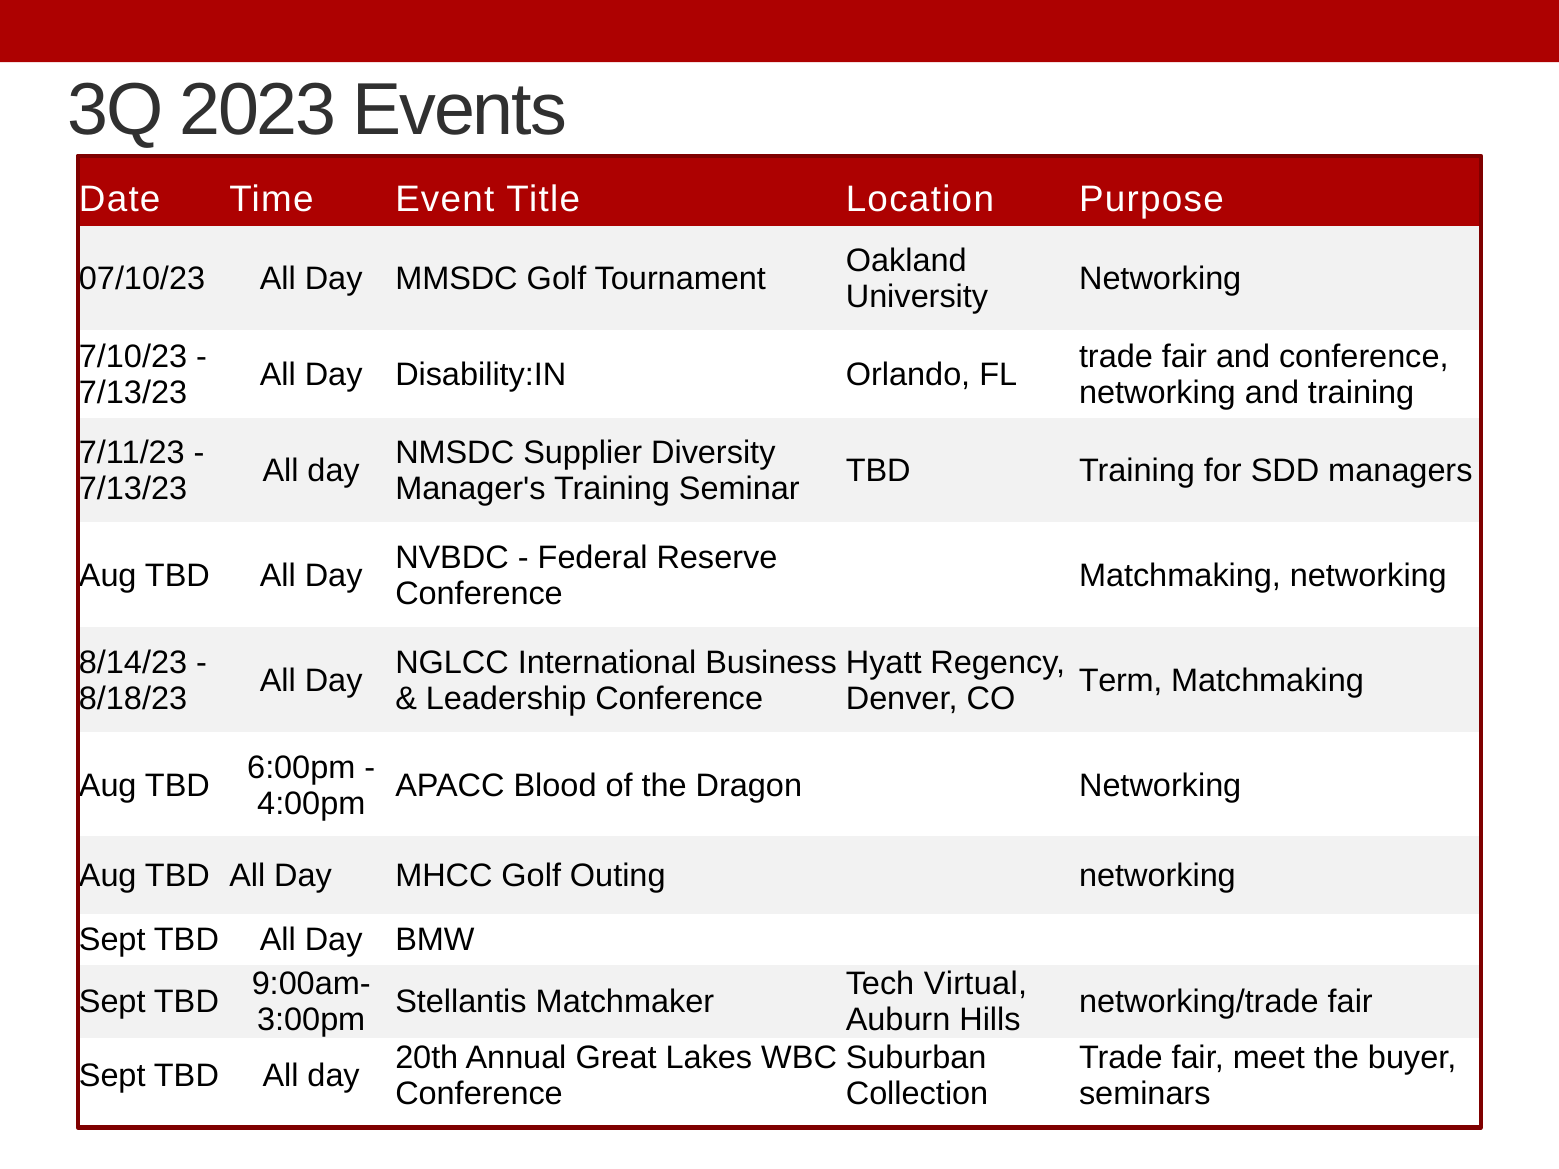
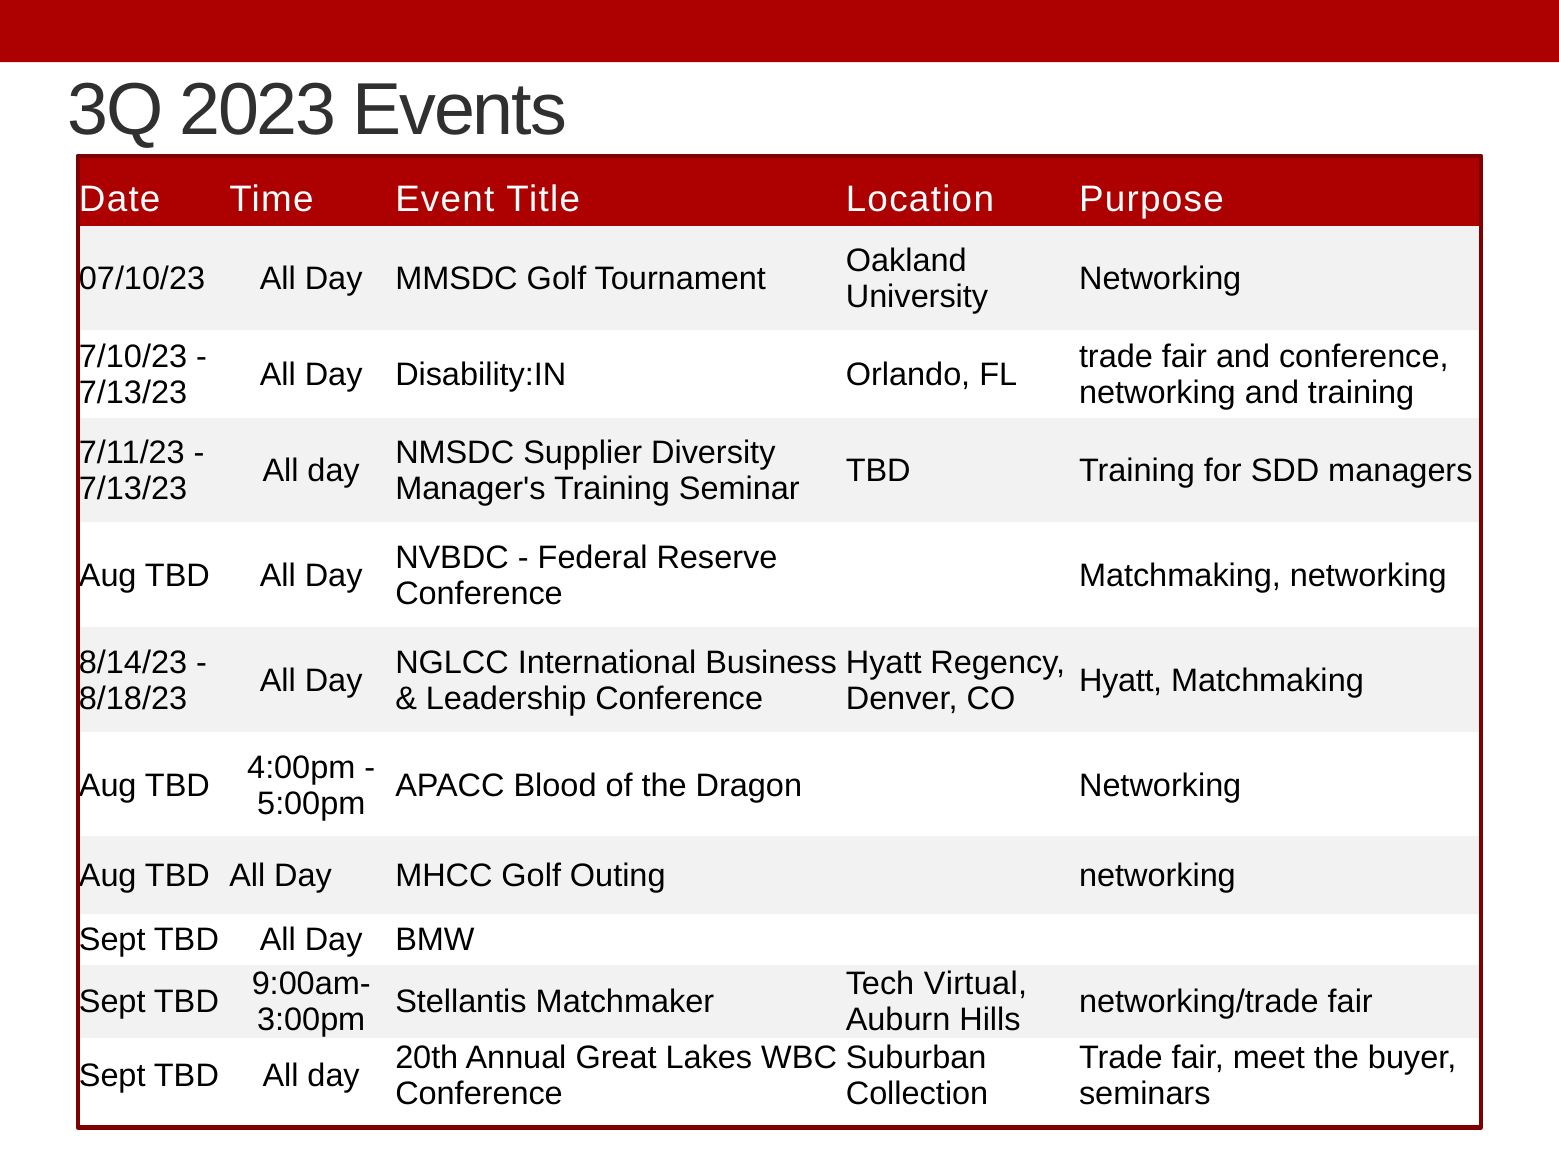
Term at (1121, 681): Term -> Hyatt
6:00pm: 6:00pm -> 4:00pm
4:00pm: 4:00pm -> 5:00pm
